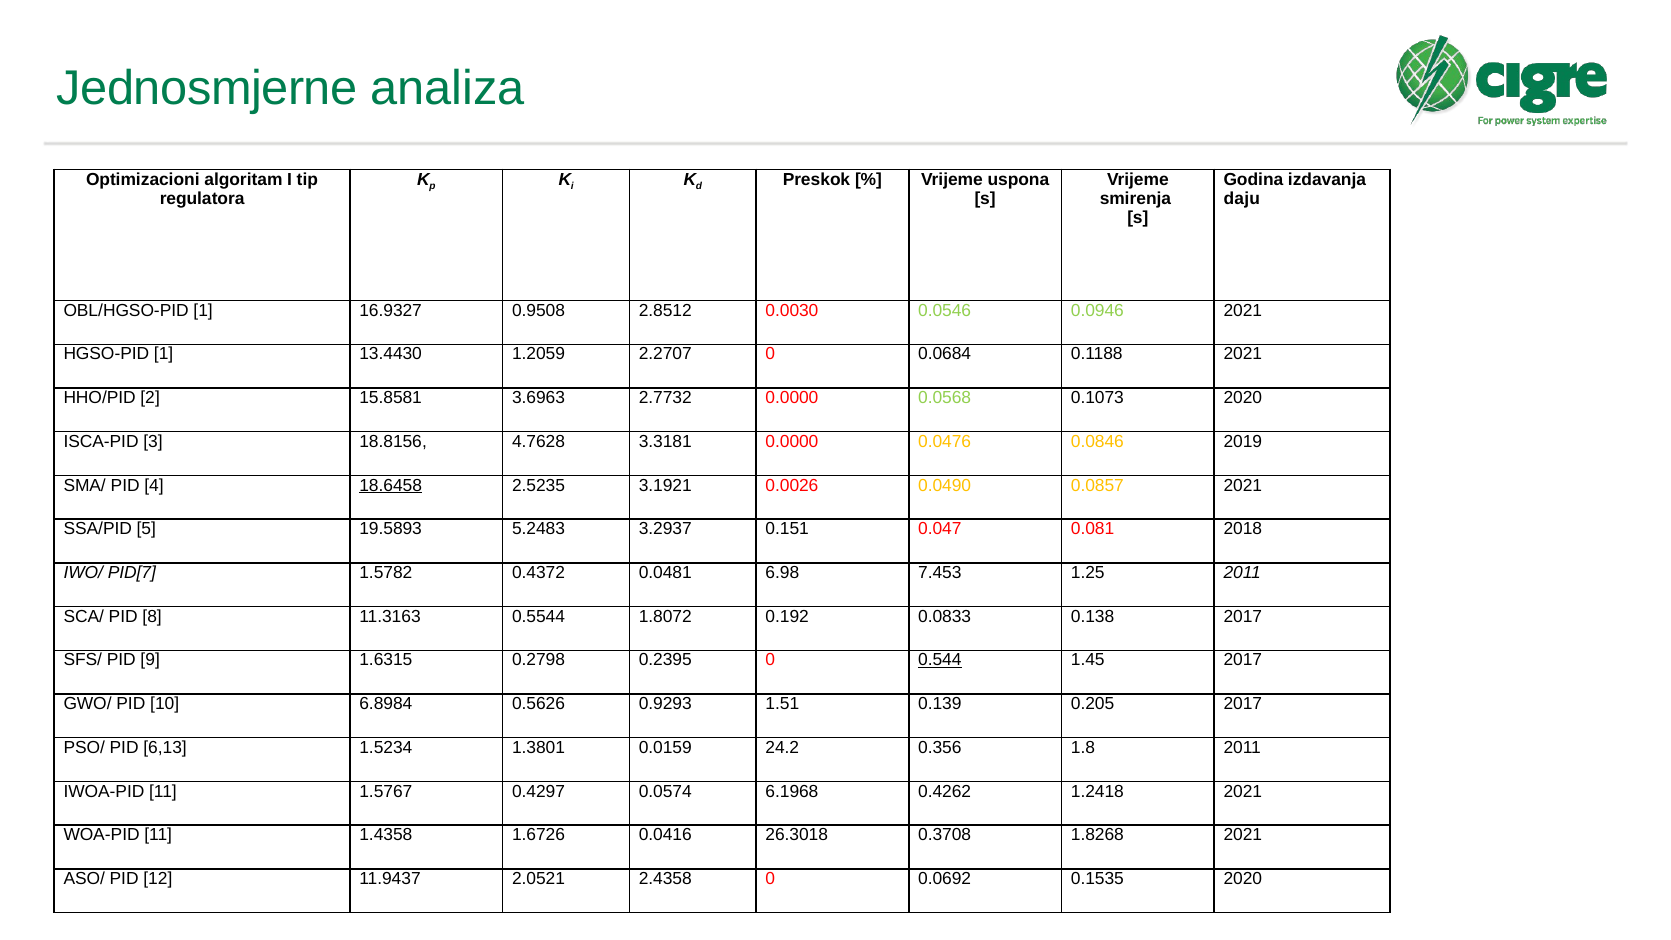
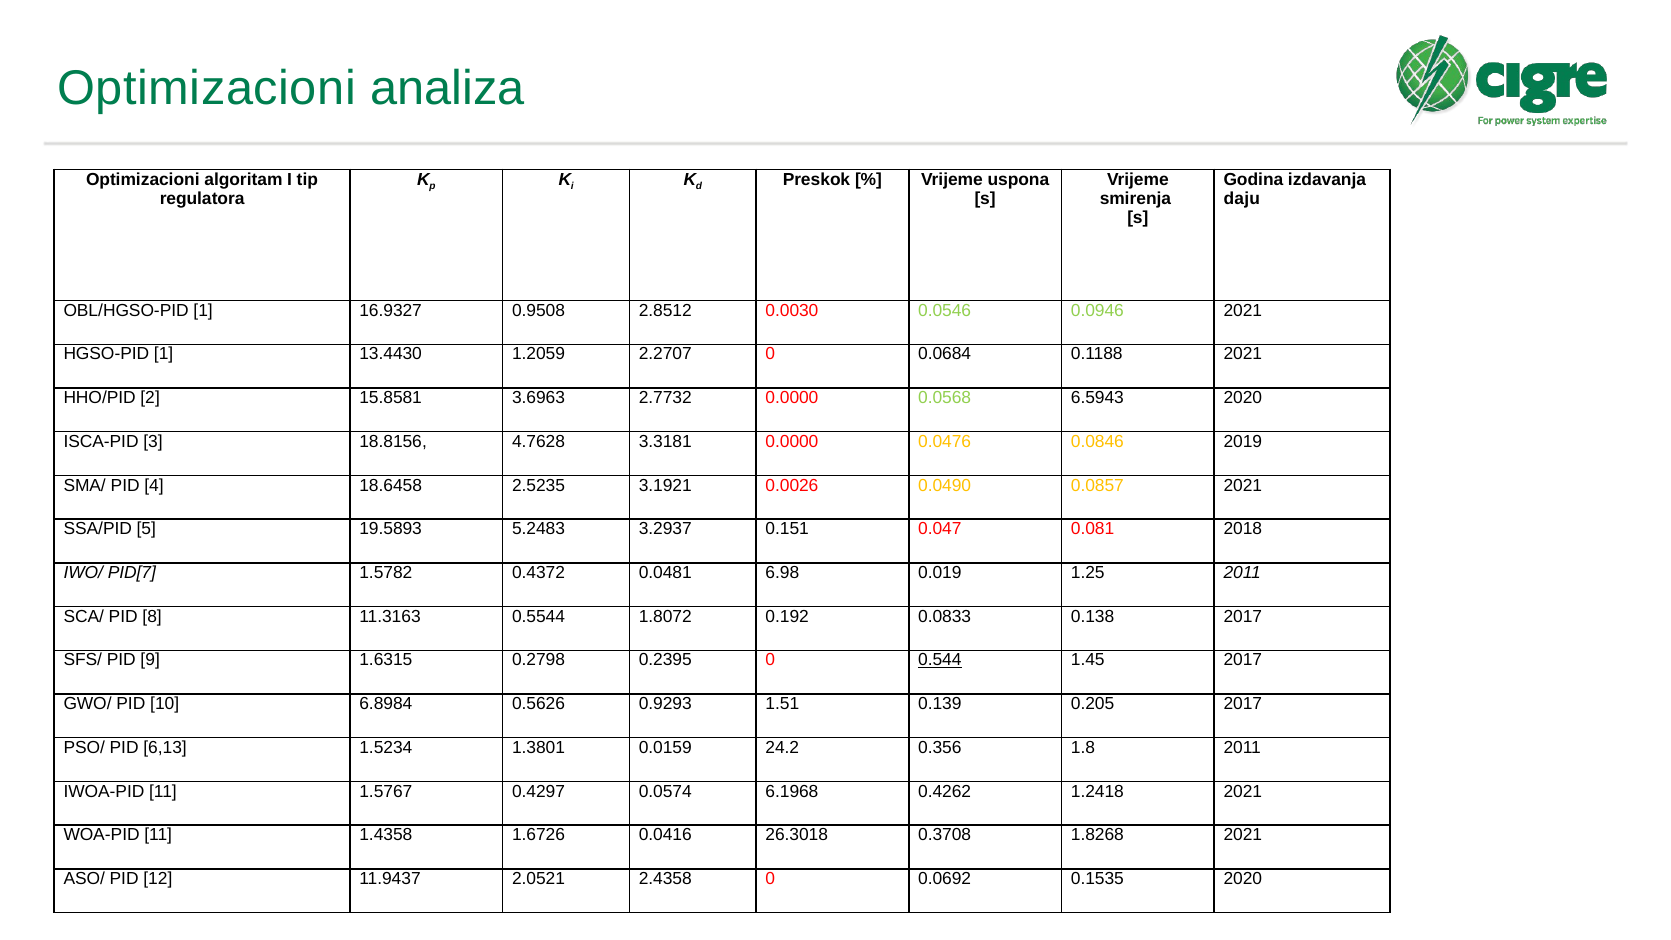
Jednosmjerne at (207, 88): Jednosmjerne -> Optimizacioni
0.1073: 0.1073 -> 6.5943
18.6458 underline: present -> none
7.453: 7.453 -> 0.019
